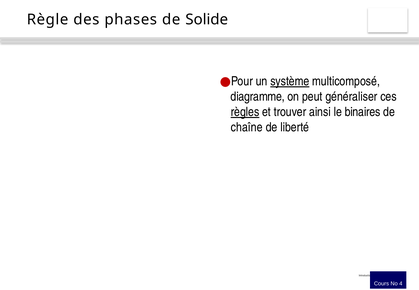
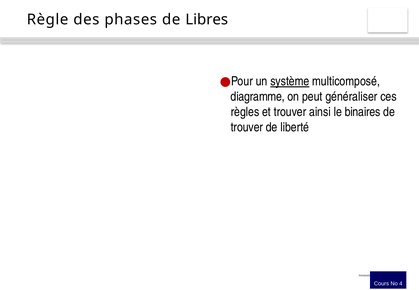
Solide: Solide -> Libres
règles underline: present -> none
chaîne at (247, 127): chaîne -> trouver
